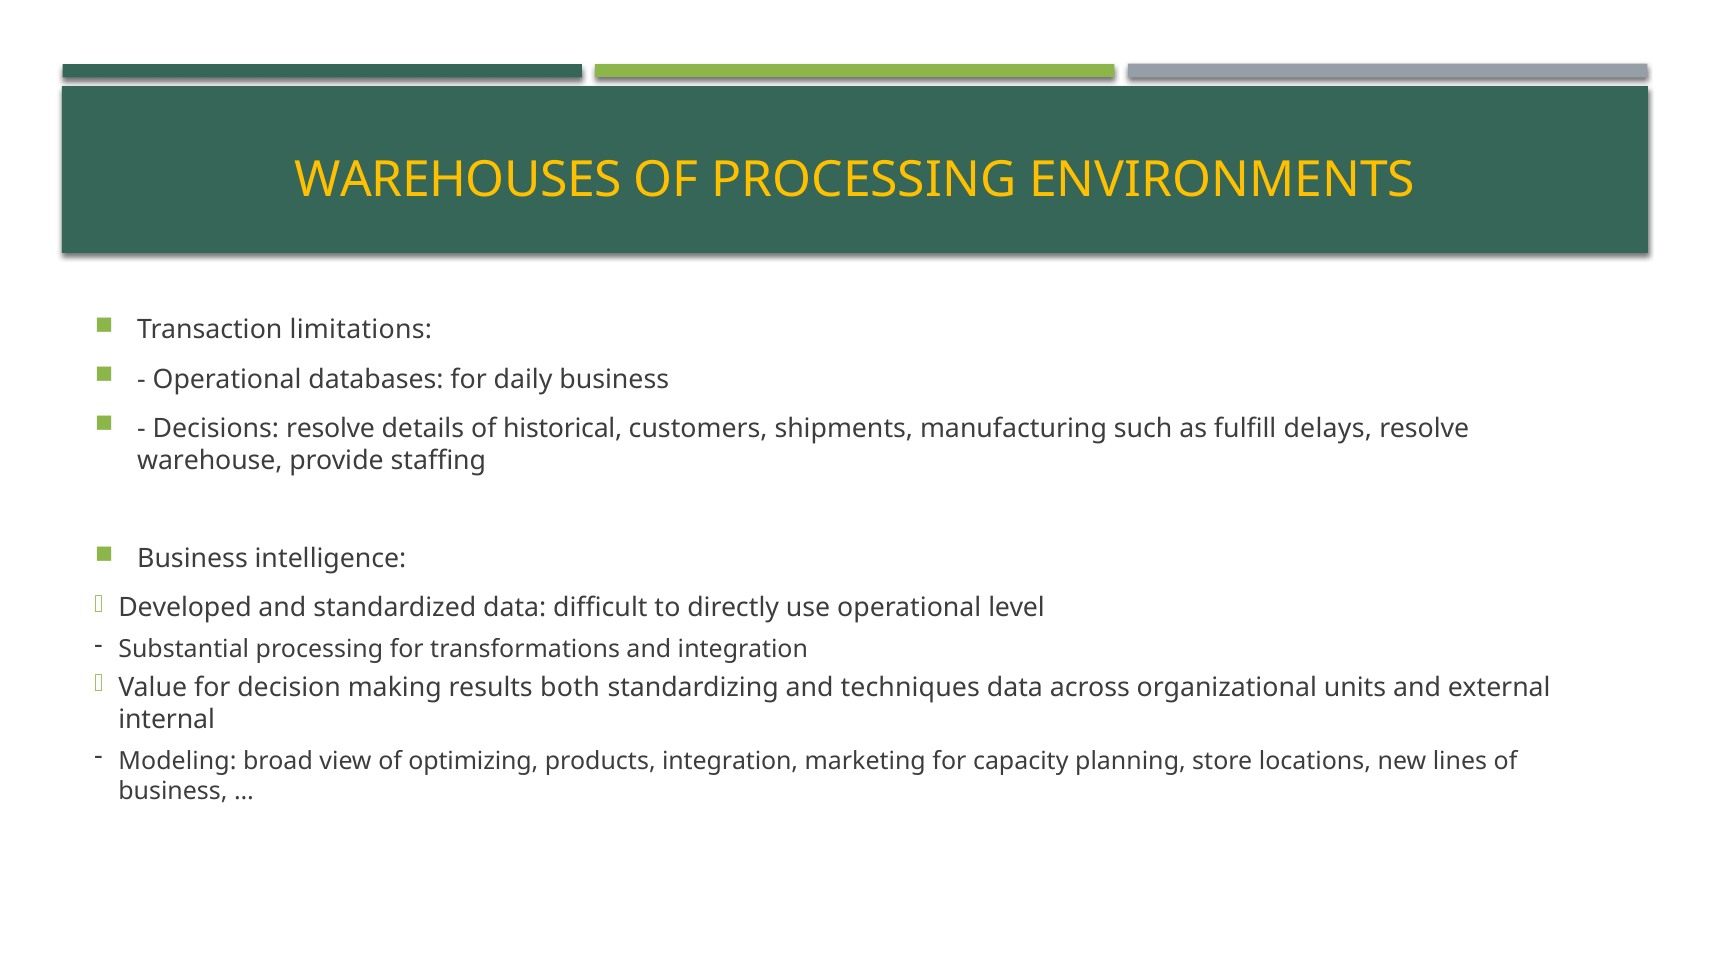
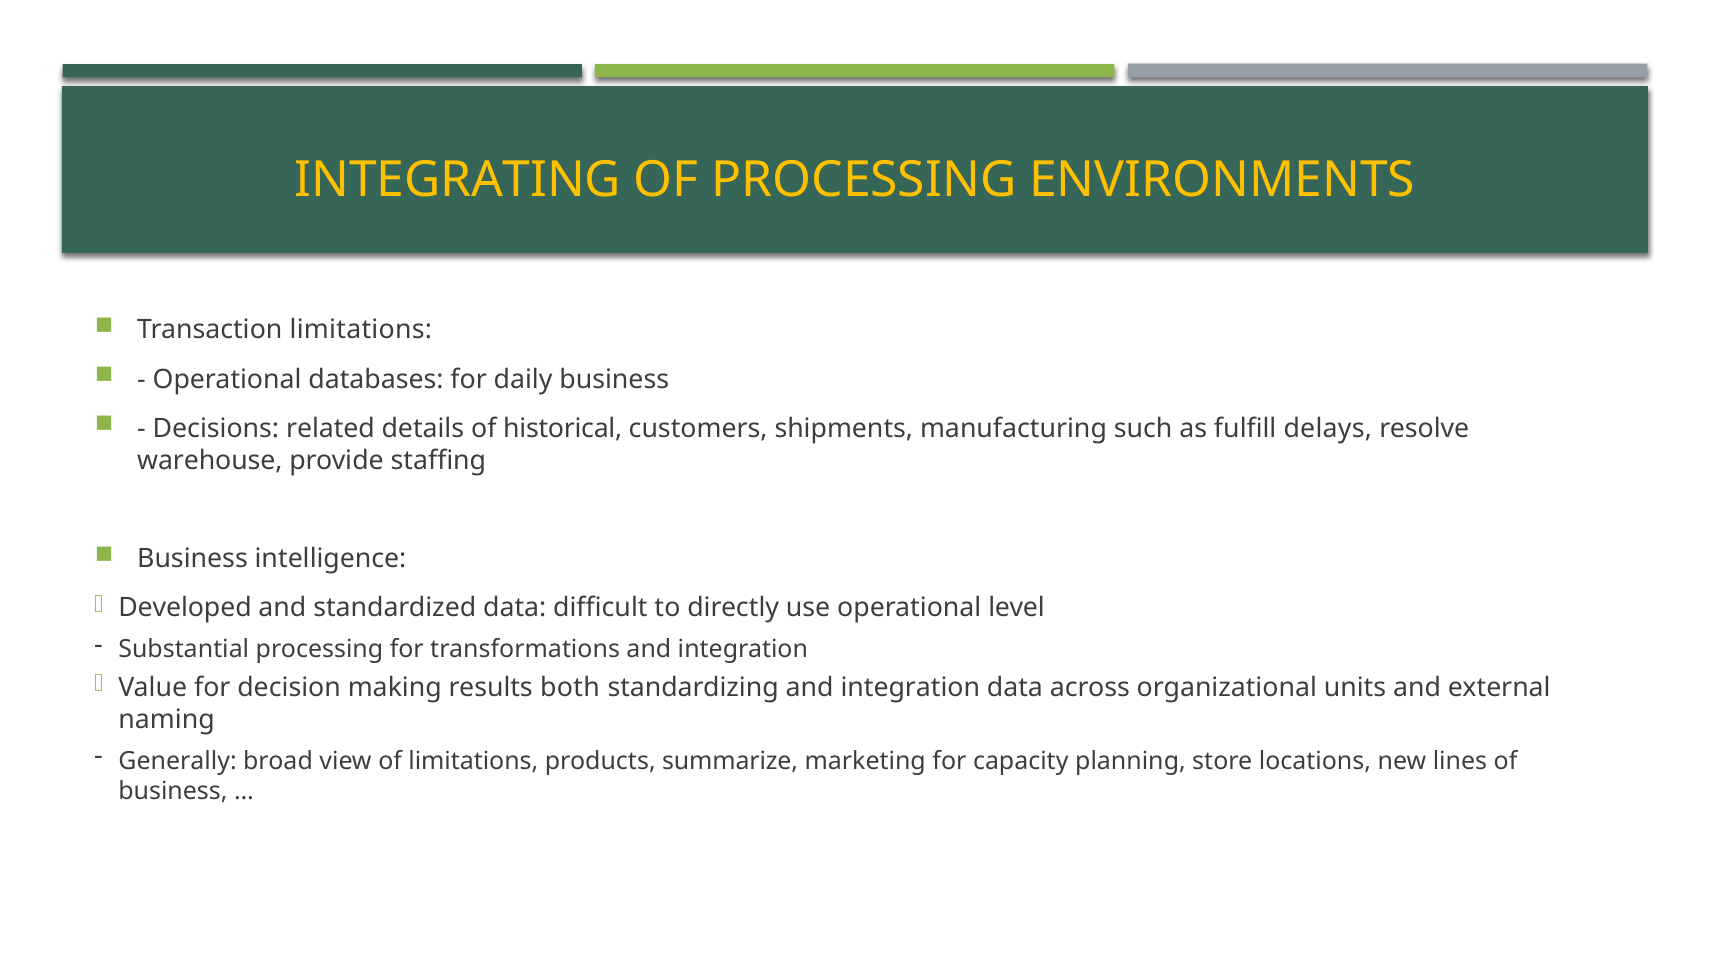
WAREHOUSES: WAREHOUSES -> INTEGRATING
Decisions resolve: resolve -> related
standardizing and techniques: techniques -> integration
internal: internal -> naming
Modeling: Modeling -> Generally
of optimizing: optimizing -> limitations
products integration: integration -> summarize
